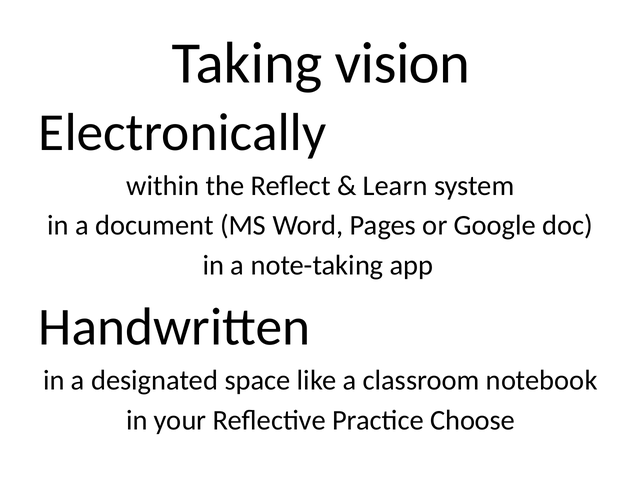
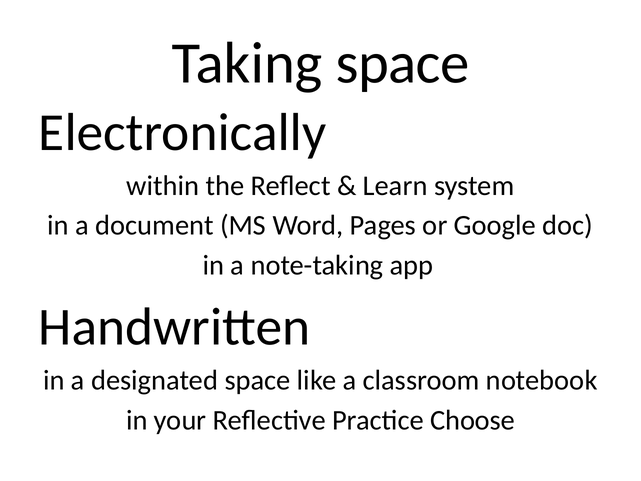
Taking vision: vision -> space
